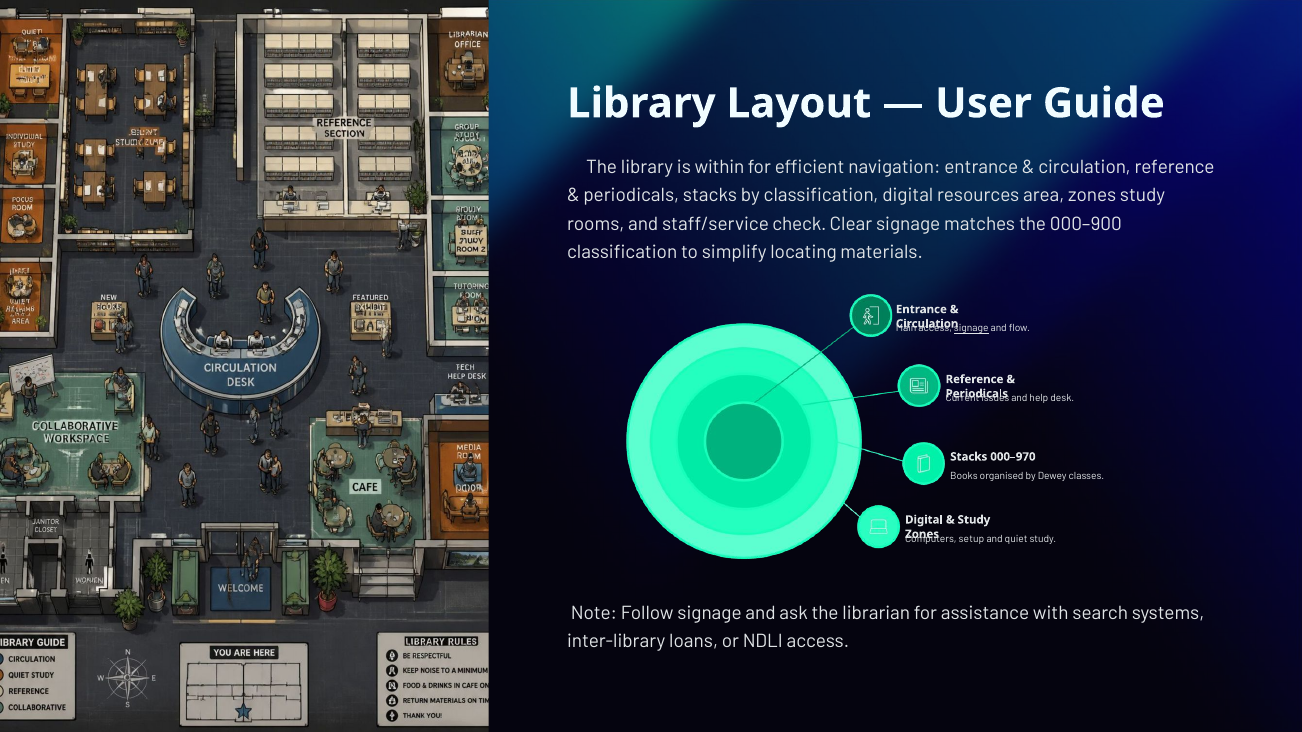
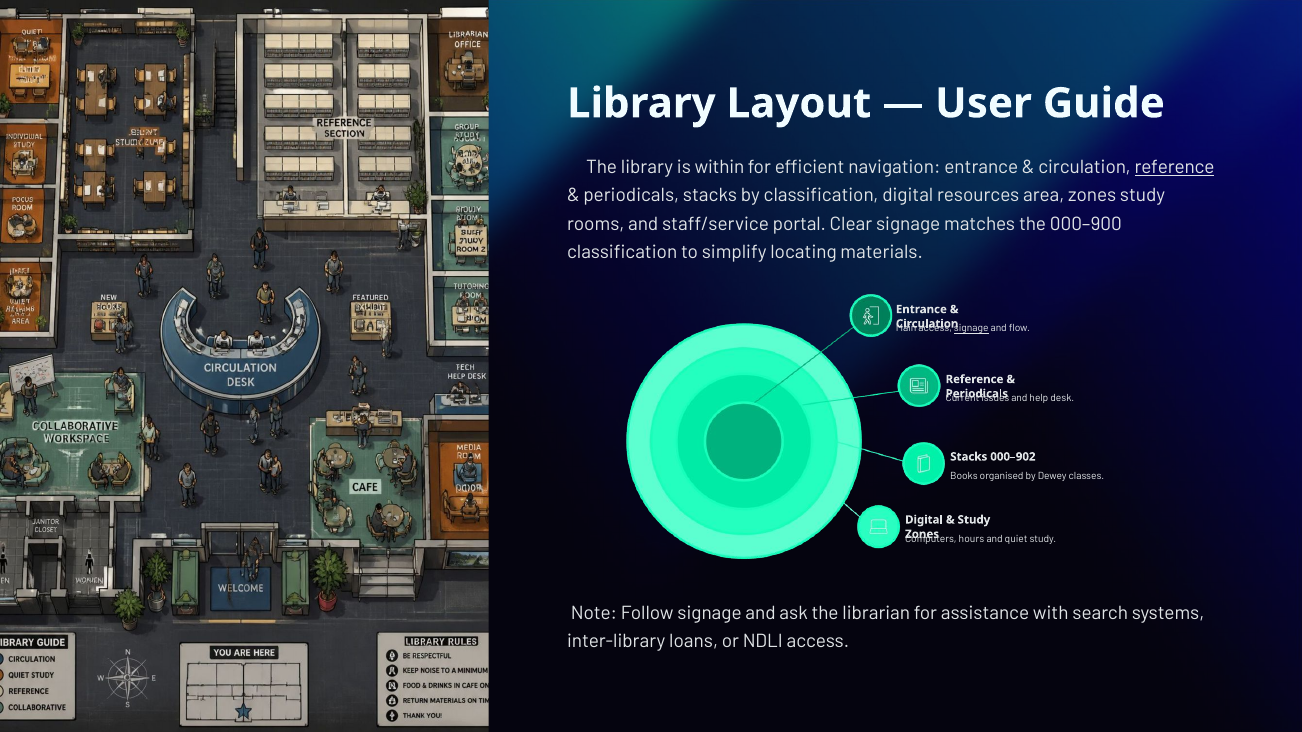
reference at (1174, 168) underline: none -> present
check: check -> portal
000–970: 000–970 -> 000–902
setup: setup -> hours
